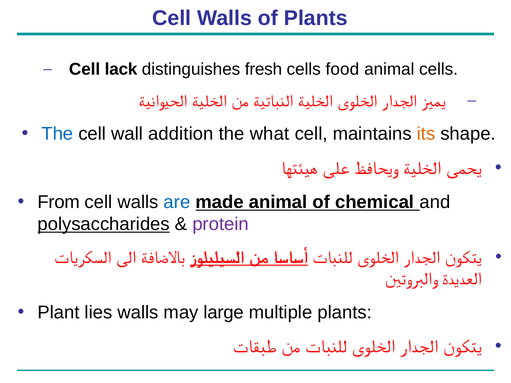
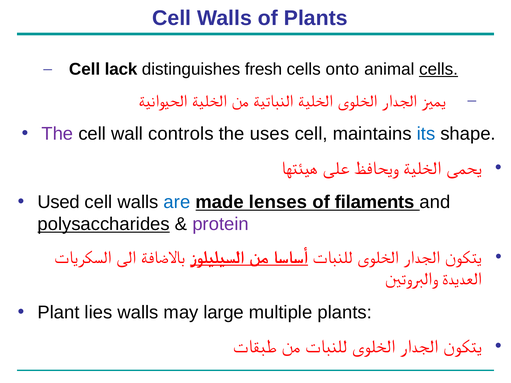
food: food -> onto
cells at (439, 69) underline: none -> present
The at (57, 134) colour: blue -> purple
addition: addition -> controls
what: what -> uses
its colour: orange -> blue
From: From -> Used
made animal: animal -> lenses
chemical: chemical -> filaments
